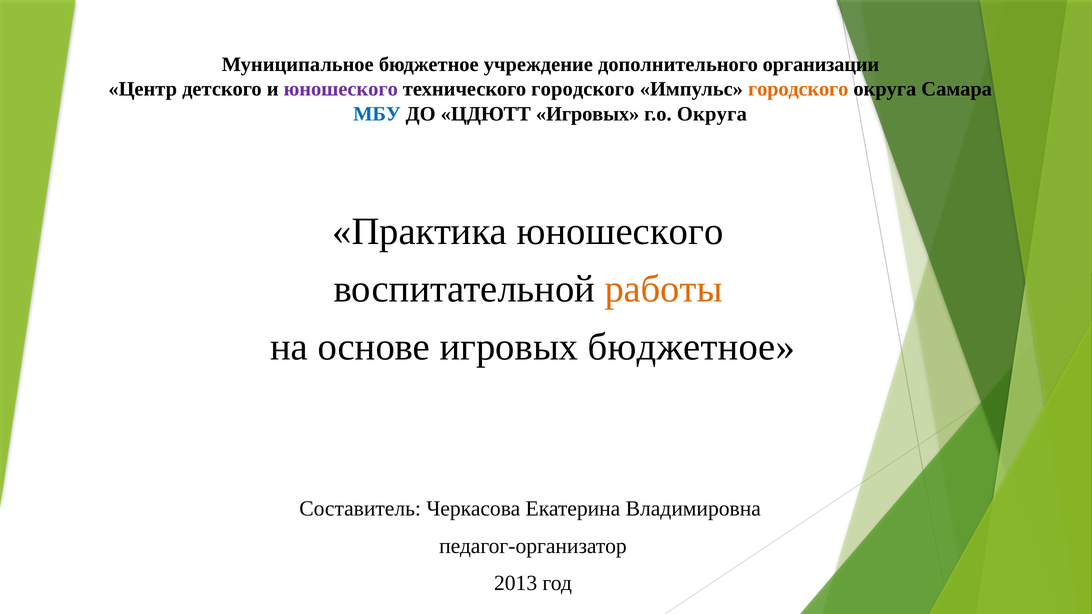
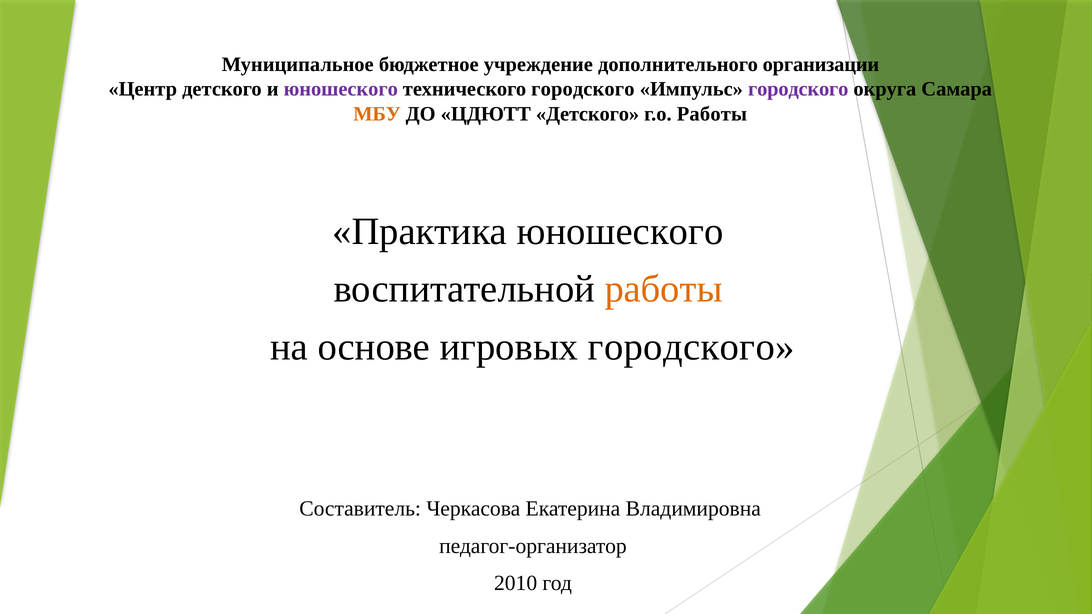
городского at (798, 89) colour: orange -> purple
МБУ colour: blue -> orange
ЦДЮТТ Игровых: Игровых -> Детского
г.о Округа: Округа -> Работы
игровых бюджетное: бюджетное -> городского
2013: 2013 -> 2010
